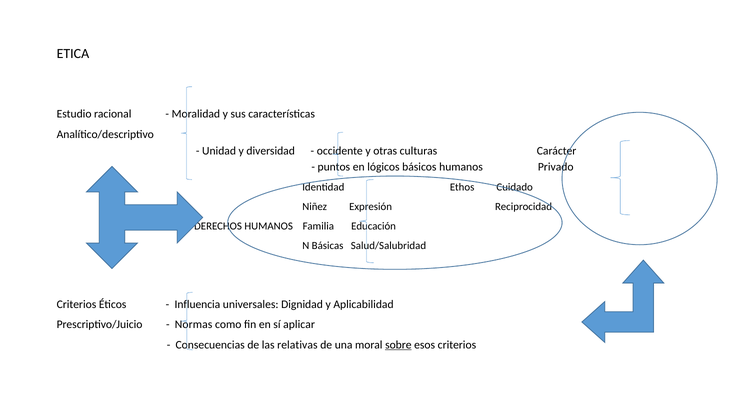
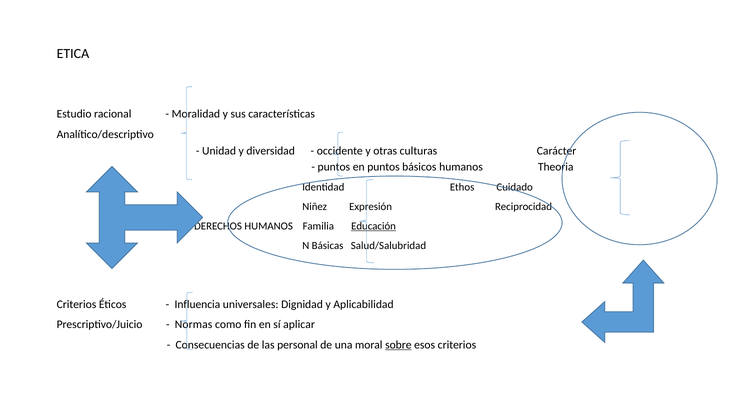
en lógicos: lógicos -> puntos
Privado: Privado -> Theoria
Educación underline: none -> present
relativas: relativas -> personal
